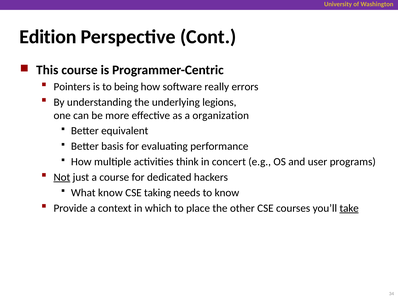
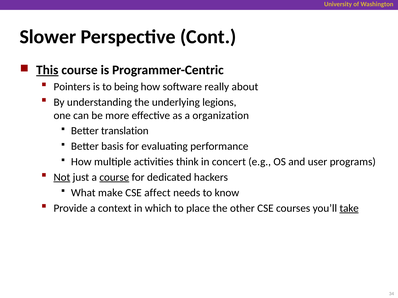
Edition: Edition -> Slower
This underline: none -> present
errors: errors -> about
equivalent: equivalent -> translation
course at (114, 178) underline: none -> present
What know: know -> make
taking: taking -> affect
